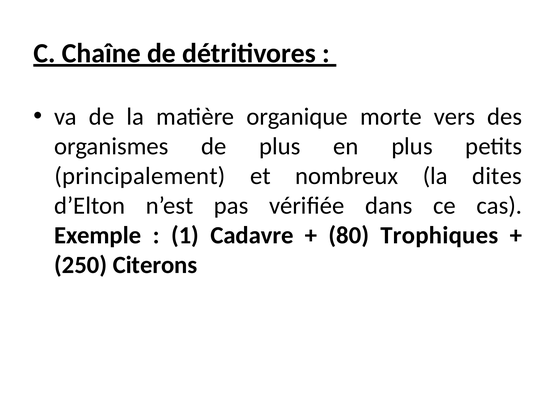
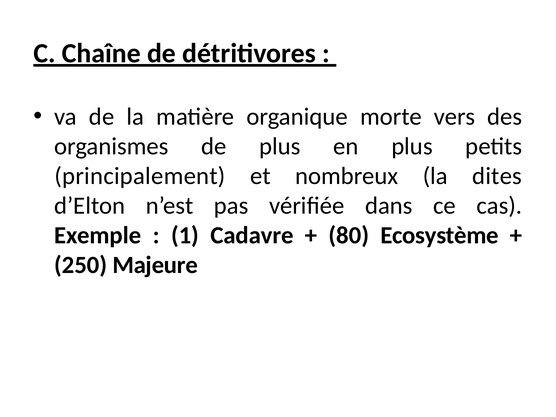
Trophiques: Trophiques -> Ecosystème
Citerons: Citerons -> Majeure
